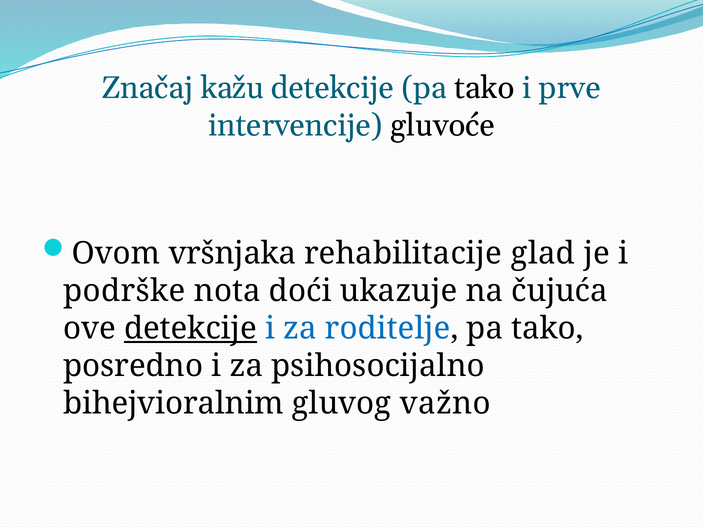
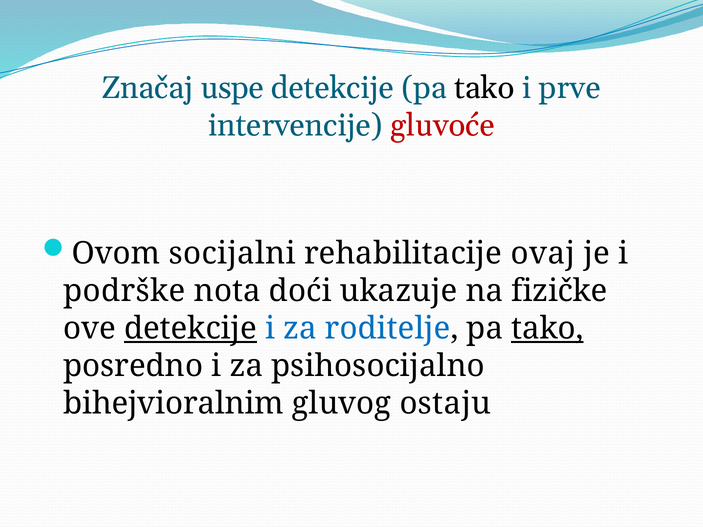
kažu: kažu -> uspe
gluvoće colour: black -> red
vršnjaka: vršnjaka -> socijalni
glad: glad -> ovaj
čujuća: čujuća -> fizičke
tako at (547, 329) underline: none -> present
važno: važno -> ostaju
